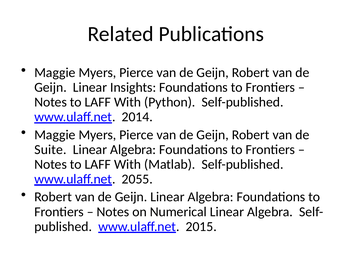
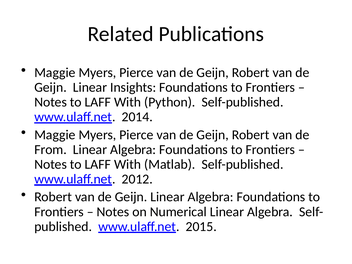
Suite: Suite -> From
2055: 2055 -> 2012
